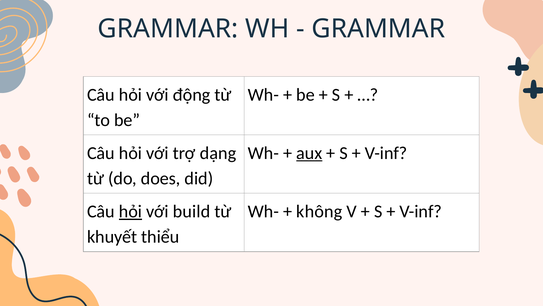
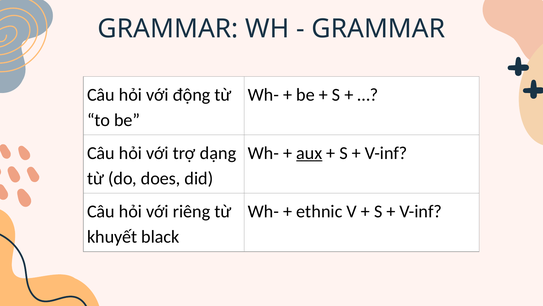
hỏi at (130, 211) underline: present -> none
build: build -> riêng
không: không -> ethnic
thiểu: thiểu -> black
